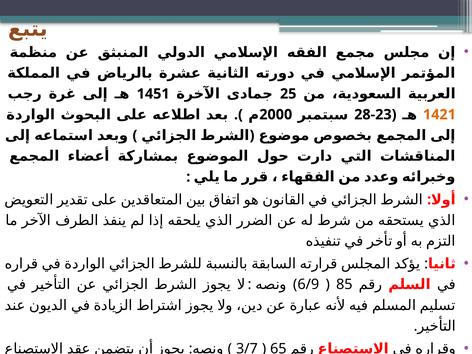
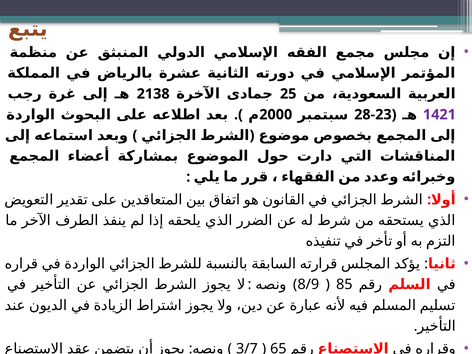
1451: 1451 -> 2138
1421 colour: orange -> purple
6/9: 6/9 -> 8/9
